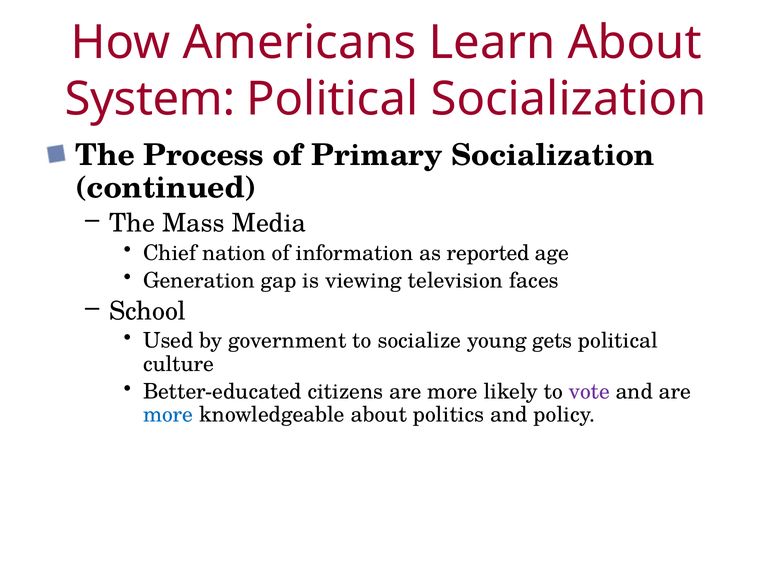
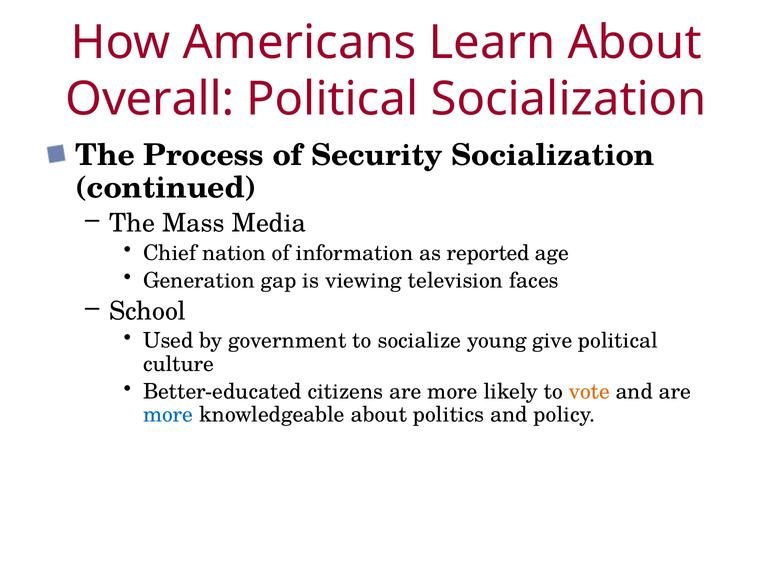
System: System -> Overall
Primary: Primary -> Security
gets: gets -> give
vote colour: purple -> orange
